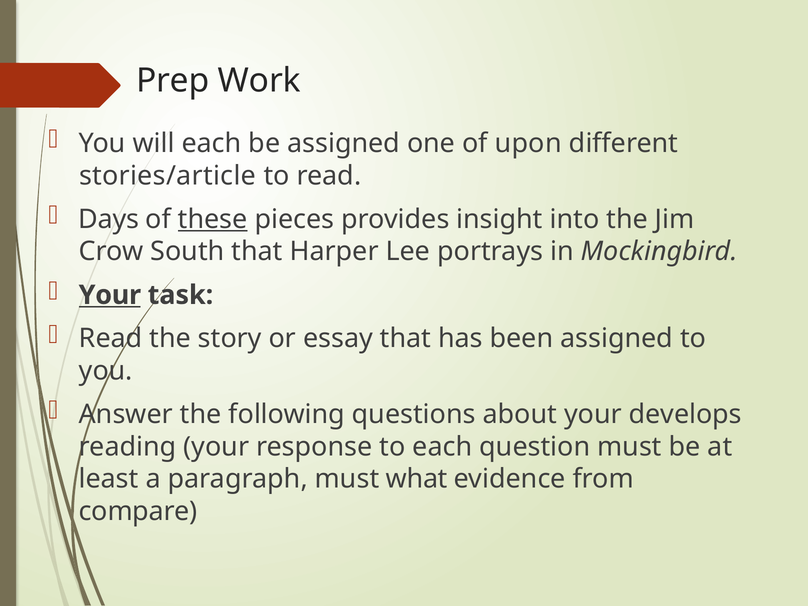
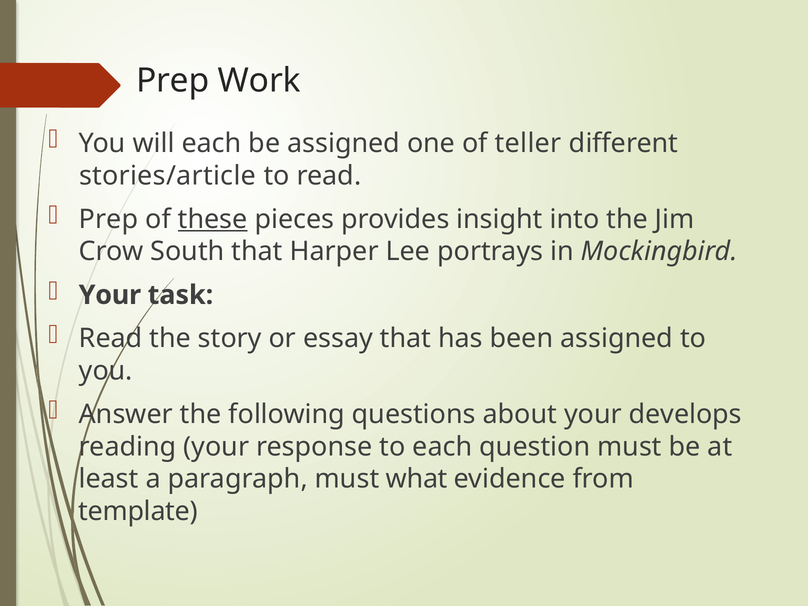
upon: upon -> teller
Days at (109, 219): Days -> Prep
Your at (110, 295) underline: present -> none
compare: compare -> template
